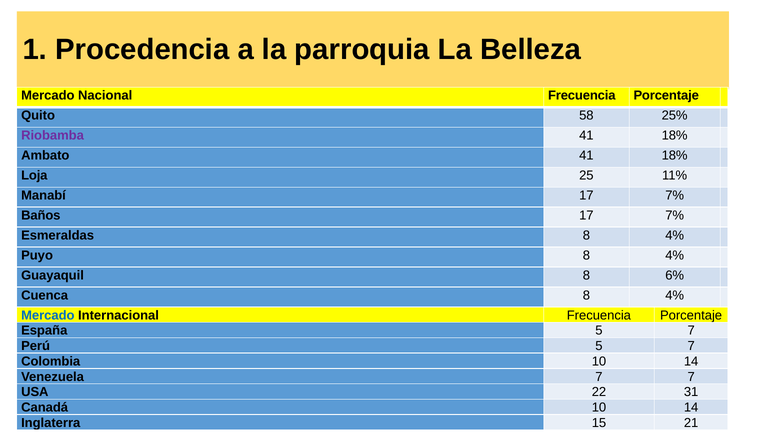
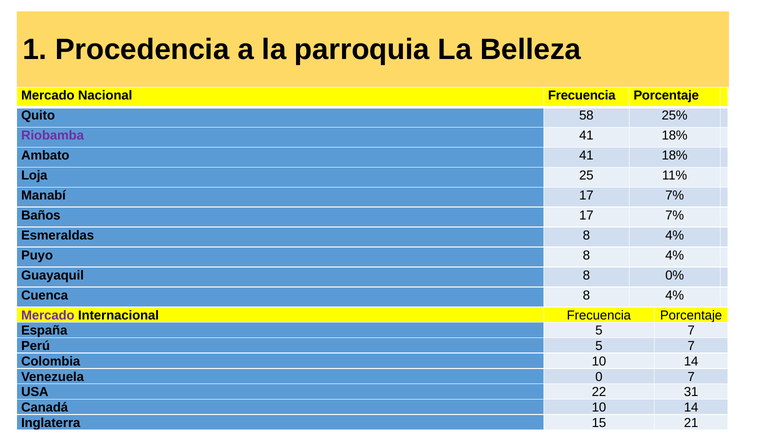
6%: 6% -> 0%
Mercado at (48, 315) colour: blue -> purple
Venezuela 7: 7 -> 0
